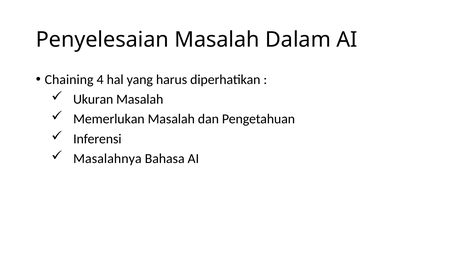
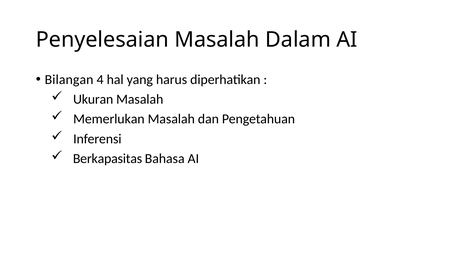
Chaining: Chaining -> Bilangan
Masalahnya: Masalahnya -> Berkapasitas
